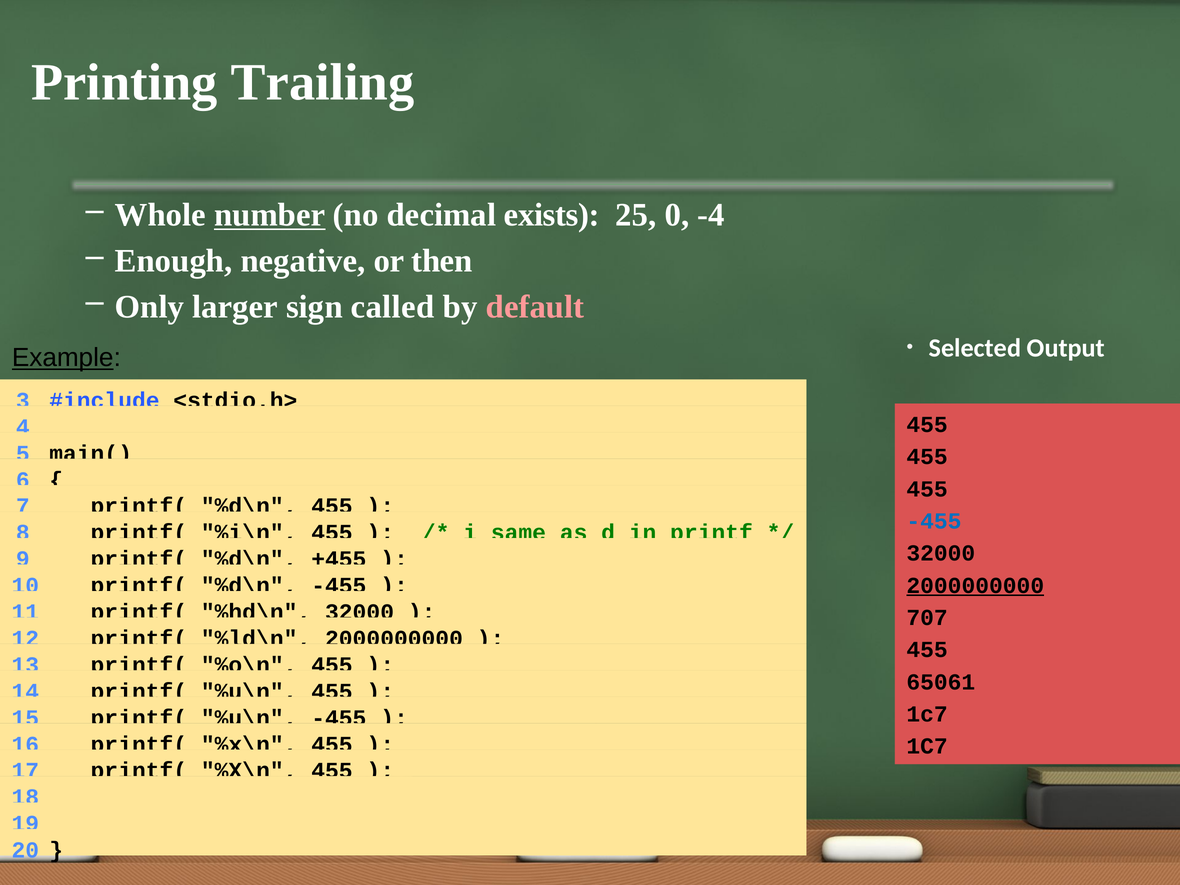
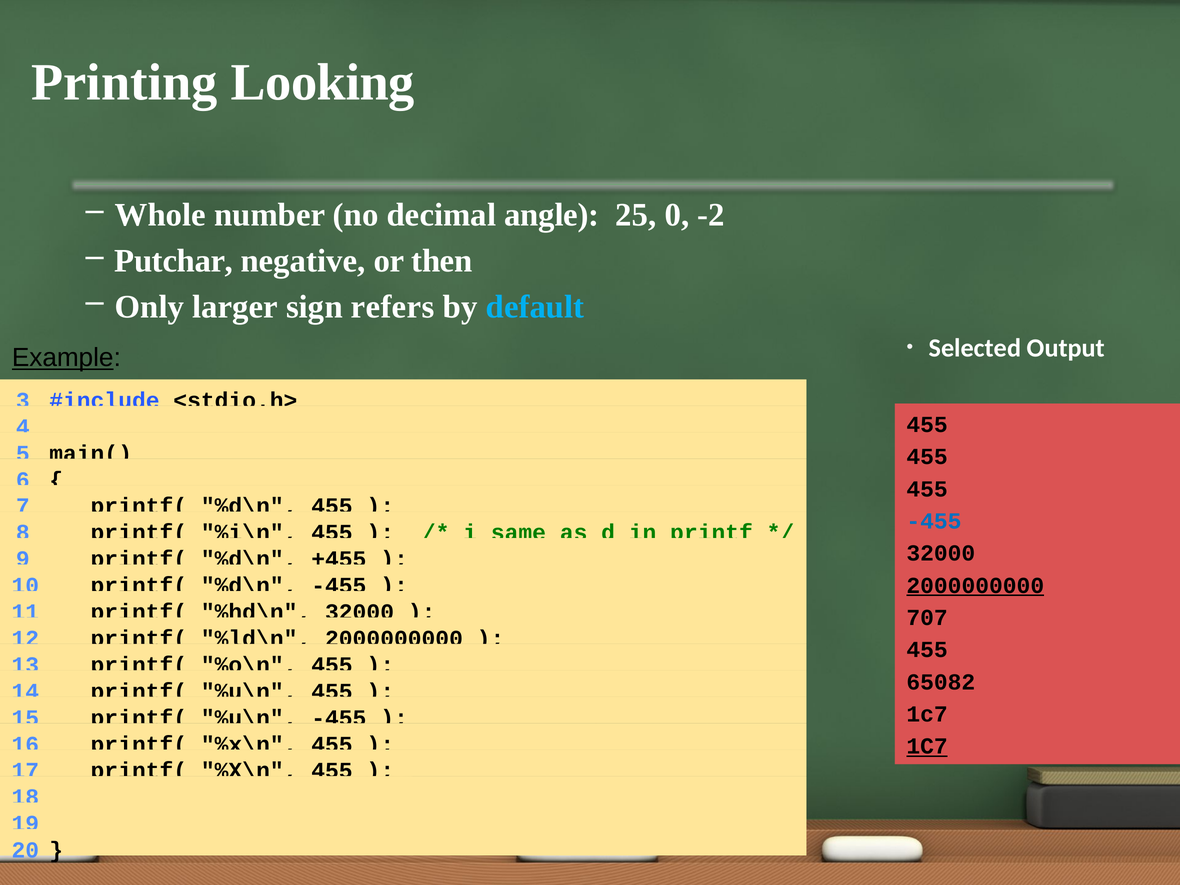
Trailing: Trailing -> Looking
number underline: present -> none
exists: exists -> angle
-4: -4 -> -2
Enough: Enough -> Putchar
called: called -> refers
default colour: pink -> light blue
65061: 65061 -> 65082
1C7 at (927, 746) underline: none -> present
